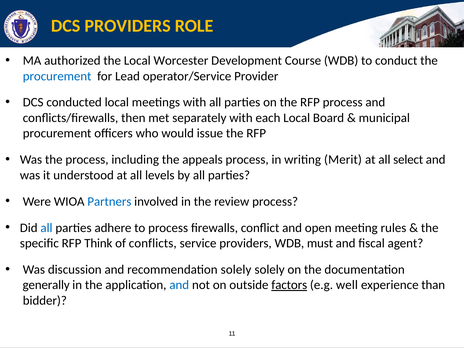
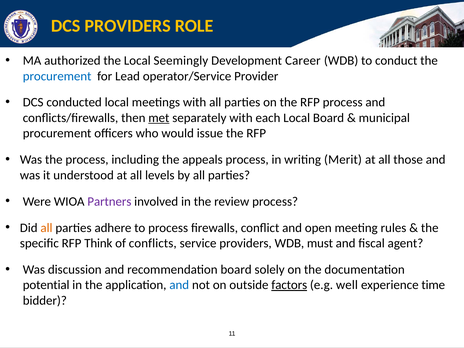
Worcester: Worcester -> Seemingly
Course: Course -> Career
met underline: none -> present
select: select -> those
Partners colour: blue -> purple
all at (46, 228) colour: blue -> orange
recommendation solely: solely -> board
generally: generally -> potential
than: than -> time
